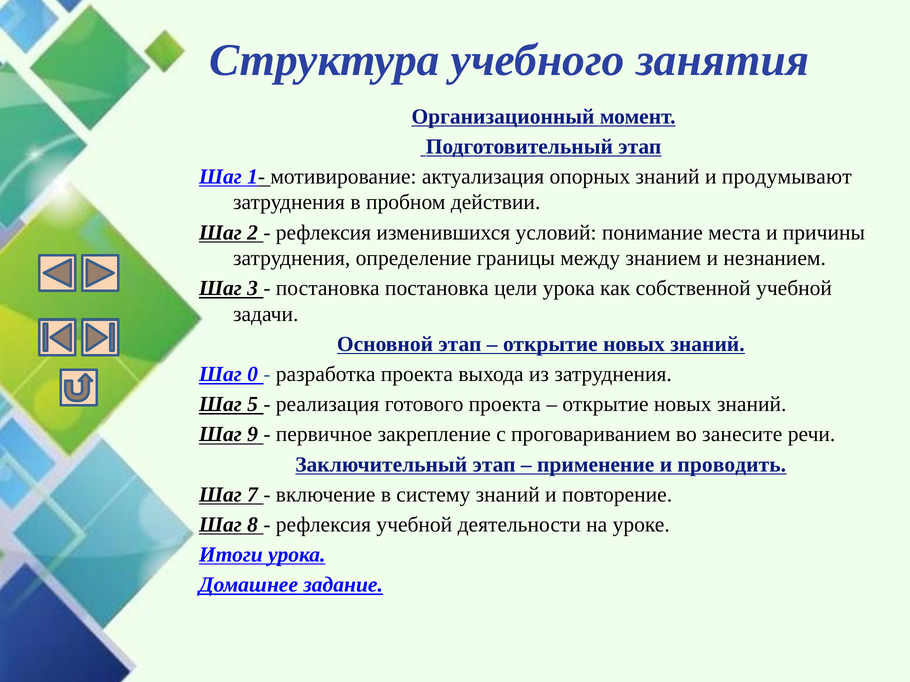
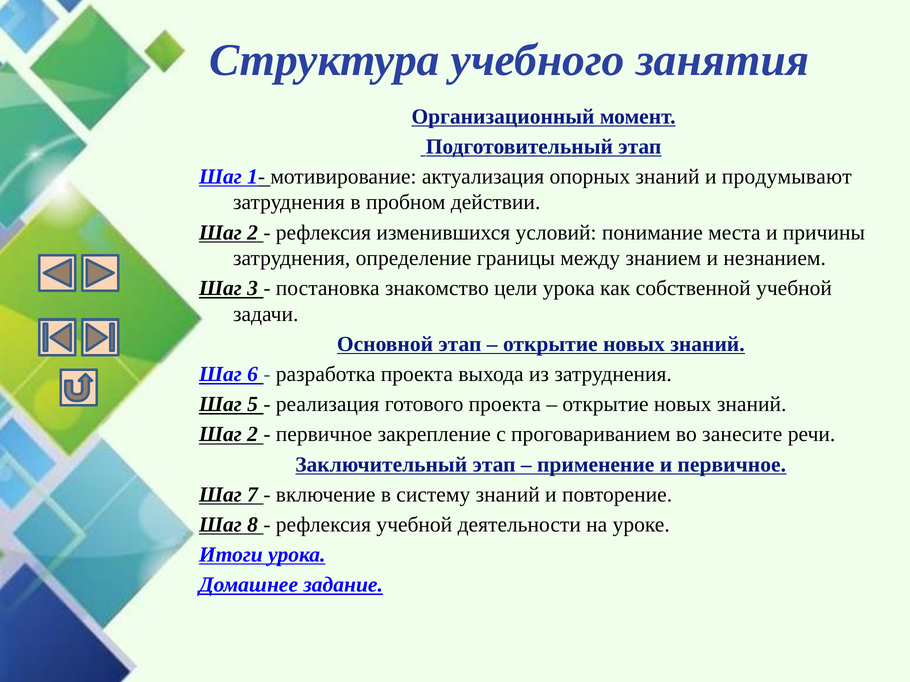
постановка постановка: постановка -> знакомство
0: 0 -> 6
9 at (253, 435): 9 -> 2
и проводить: проводить -> первичное
